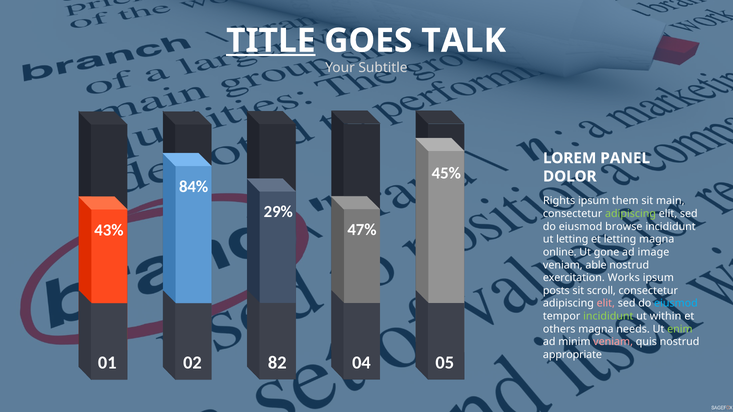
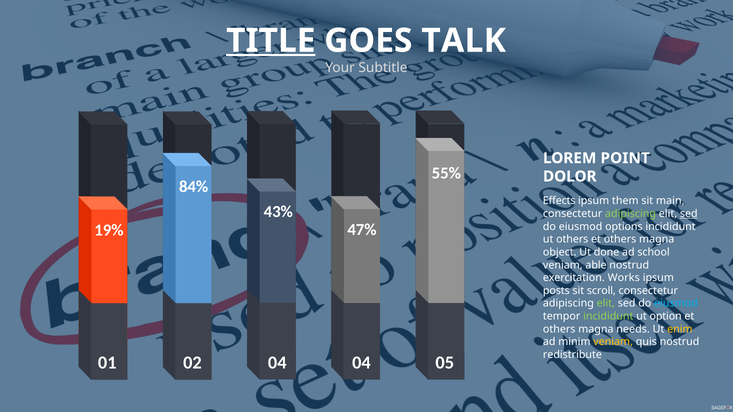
PANEL: PANEL -> POINT
45%: 45% -> 55%
Rights: Rights -> Effects
29%: 29% -> 43%
sed at (689, 214) underline: none -> present
43%: 43% -> 19%
browse: browse -> options
ut letting: letting -> others
letting at (620, 240): letting -> others
online: online -> object
gone: gone -> done
image: image -> school
elit at (606, 304) colour: pink -> light green
within: within -> option
enim colour: light green -> yellow
veniam at (613, 342) colour: pink -> yellow
appropriate: appropriate -> redistribute
02 82: 82 -> 04
